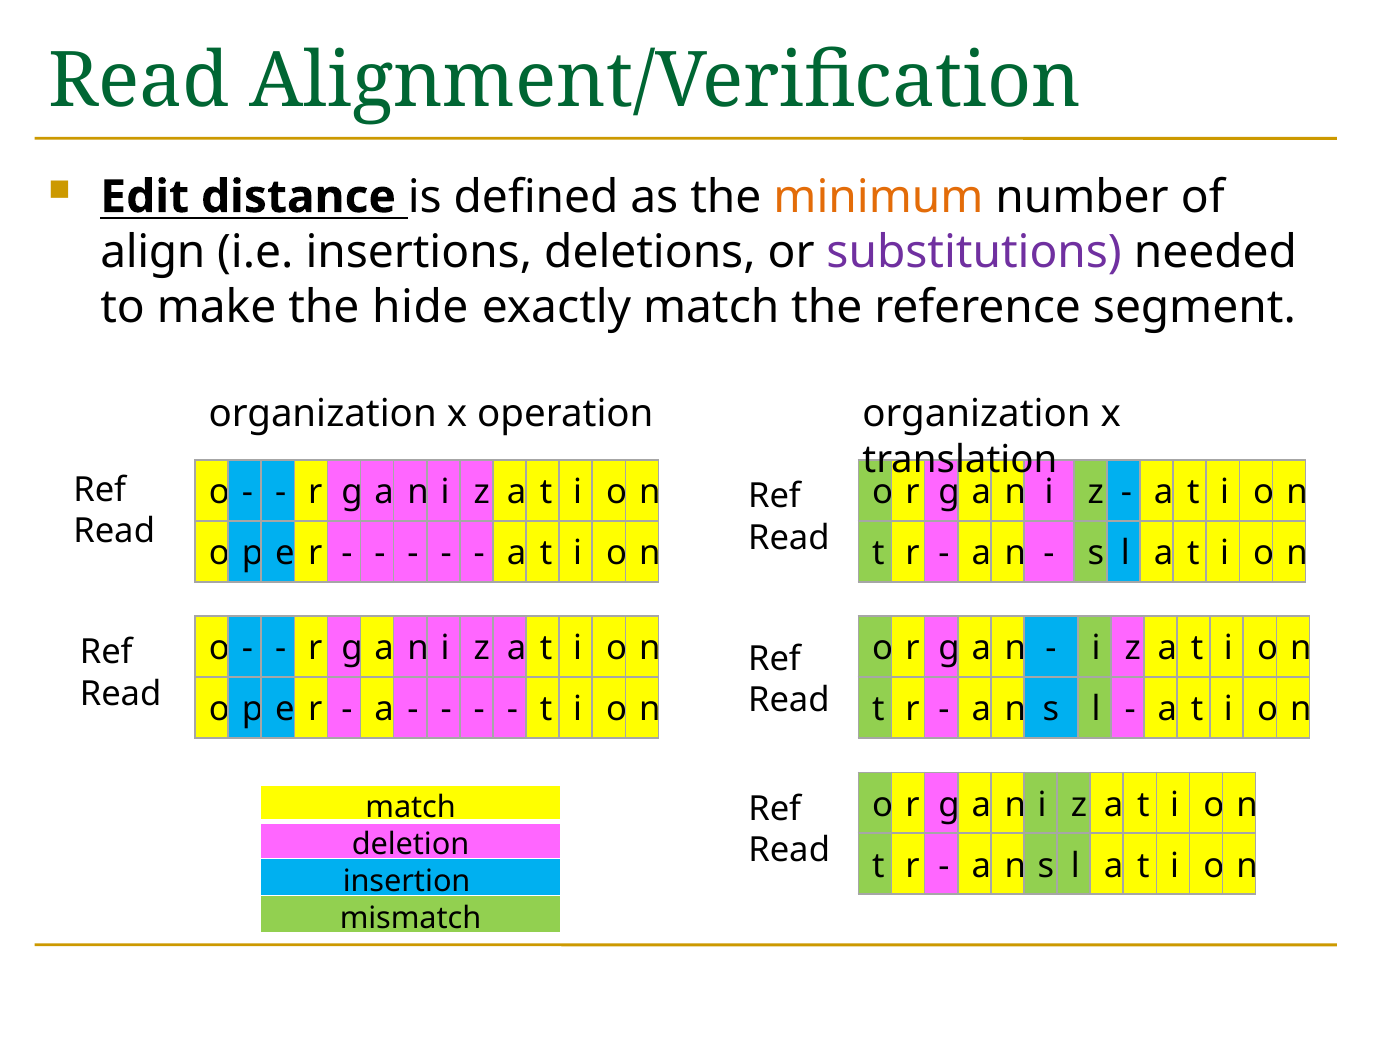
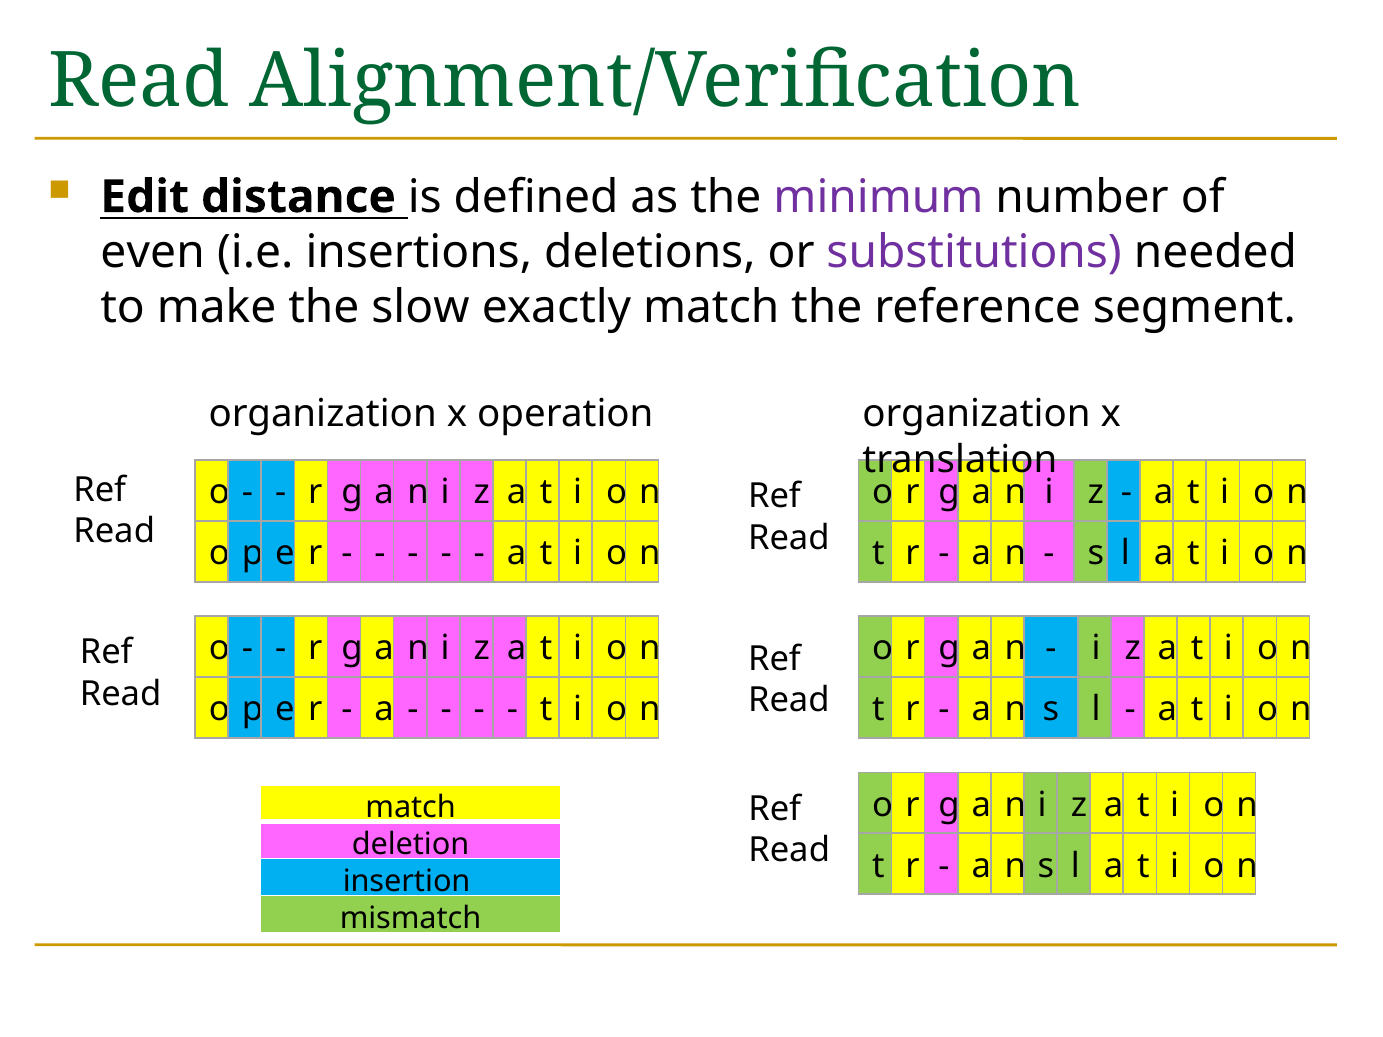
minimum colour: orange -> purple
align: align -> even
hide: hide -> slow
